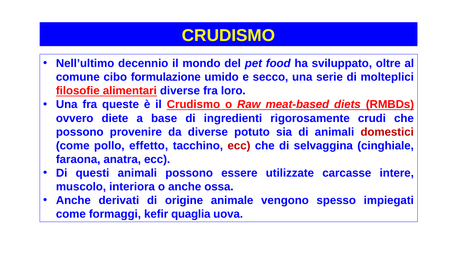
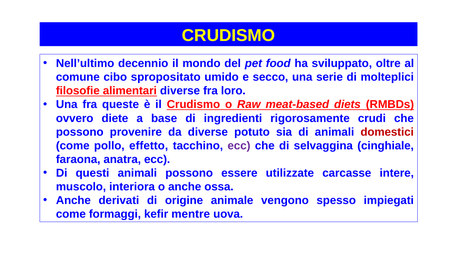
formulazione: formulazione -> spropositato
ecc at (239, 146) colour: red -> purple
quaglia: quaglia -> mentre
